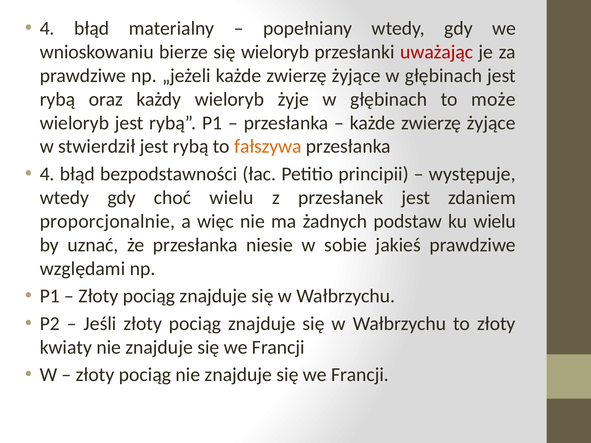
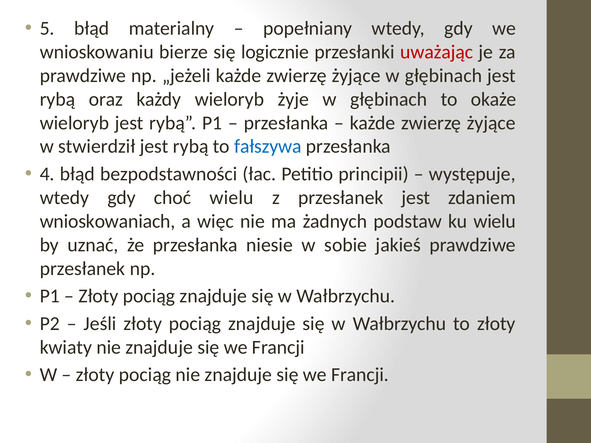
4 at (47, 28): 4 -> 5
się wieloryb: wieloryb -> logicznie
może: może -> okaże
fałszywa colour: orange -> blue
proporcjonalnie: proporcjonalnie -> wnioskowaniach
względami at (82, 269): względami -> przesłanek
